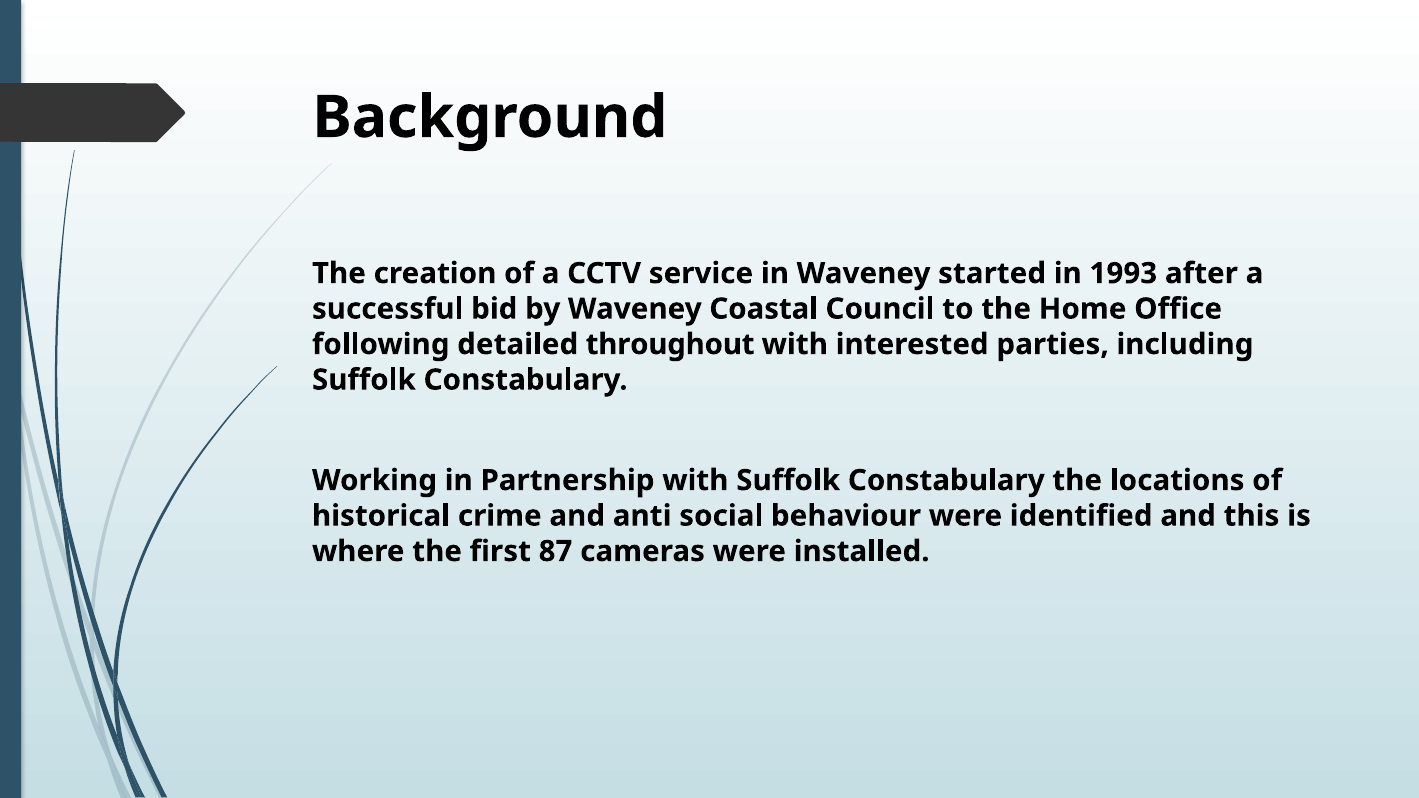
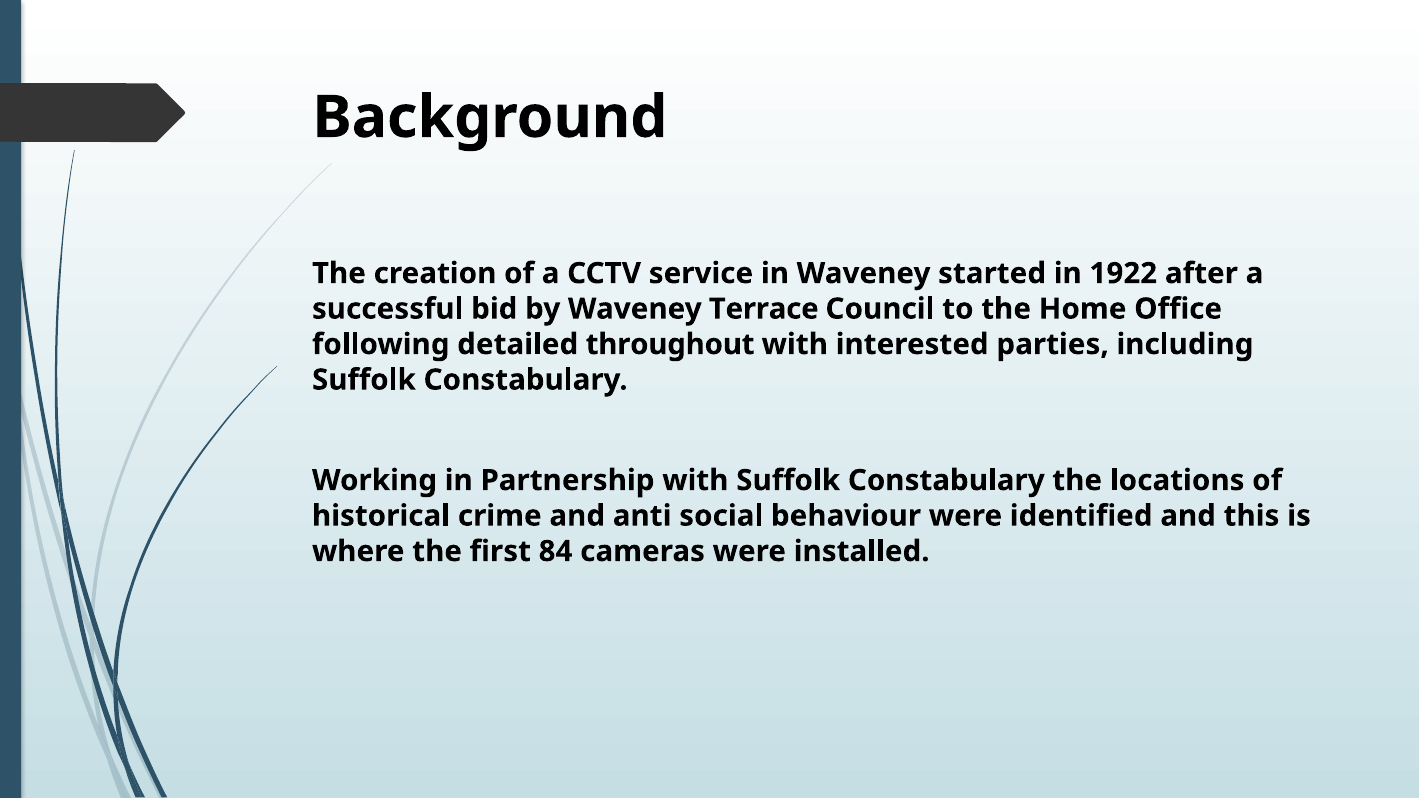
1993: 1993 -> 1922
Coastal: Coastal -> Terrace
87: 87 -> 84
